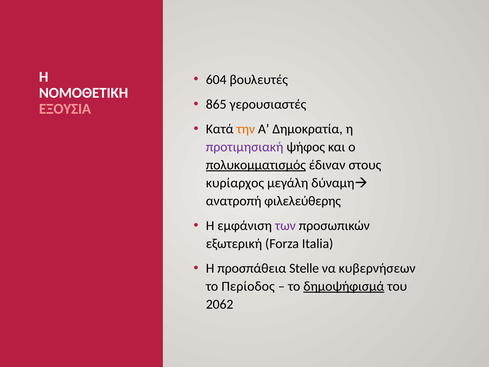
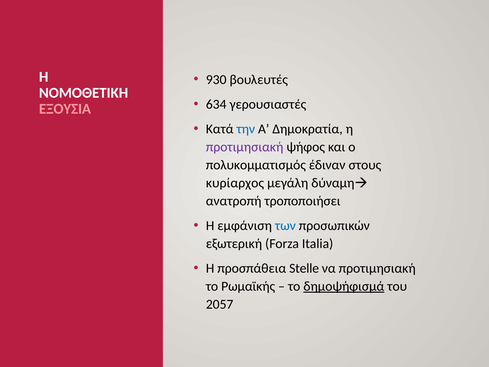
604: 604 -> 930
865: 865 -> 634
την colour: orange -> blue
πολυκομματισμός underline: present -> none
φιλελεύθερης: φιλελεύθερης -> τροποποιήσει
των colour: purple -> blue
να κυβερνήσεων: κυβερνήσεων -> προτιμησιακή
Περίοδος: Περίοδος -> Ρωμαϊκής
2062: 2062 -> 2057
